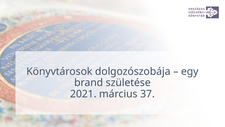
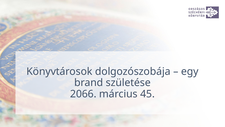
2021: 2021 -> 2066
37: 37 -> 45
